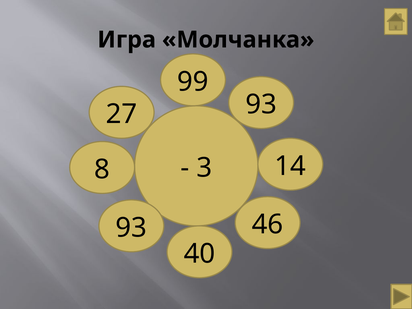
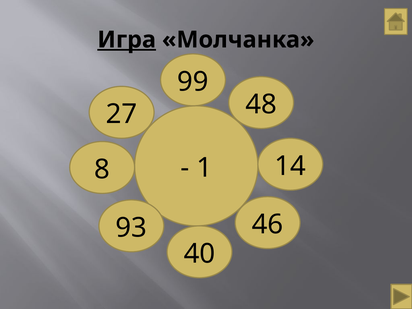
Игра underline: none -> present
27 93: 93 -> 48
3: 3 -> 1
